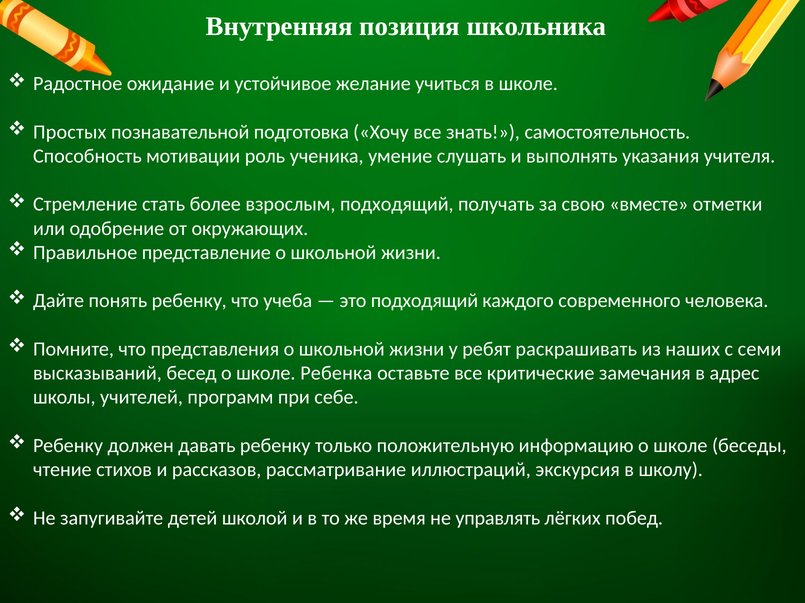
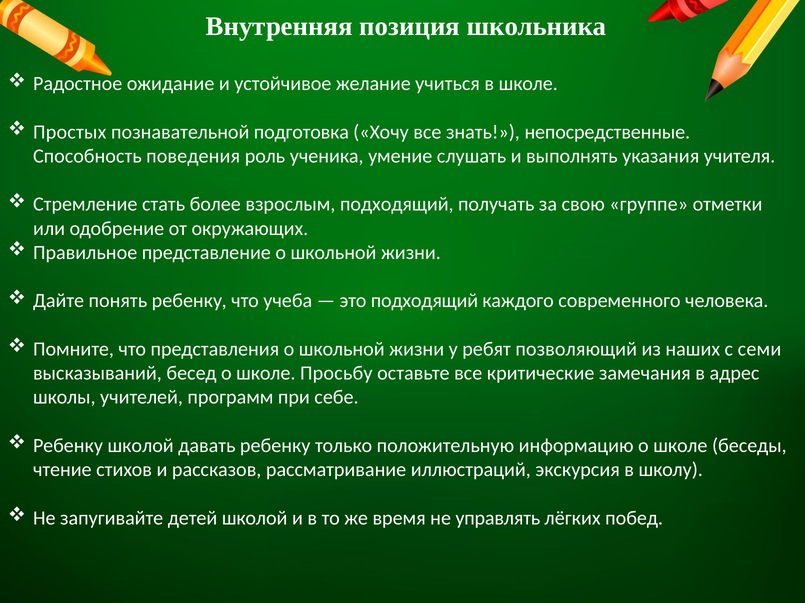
самостоятельность: самостоятельность -> непосредственные
мотивации: мотивации -> поведения
вместе: вместе -> группе
раскрашивать: раскрашивать -> позволяющий
Ребенка: Ребенка -> Просьбу
Ребенку должен: должен -> школой
